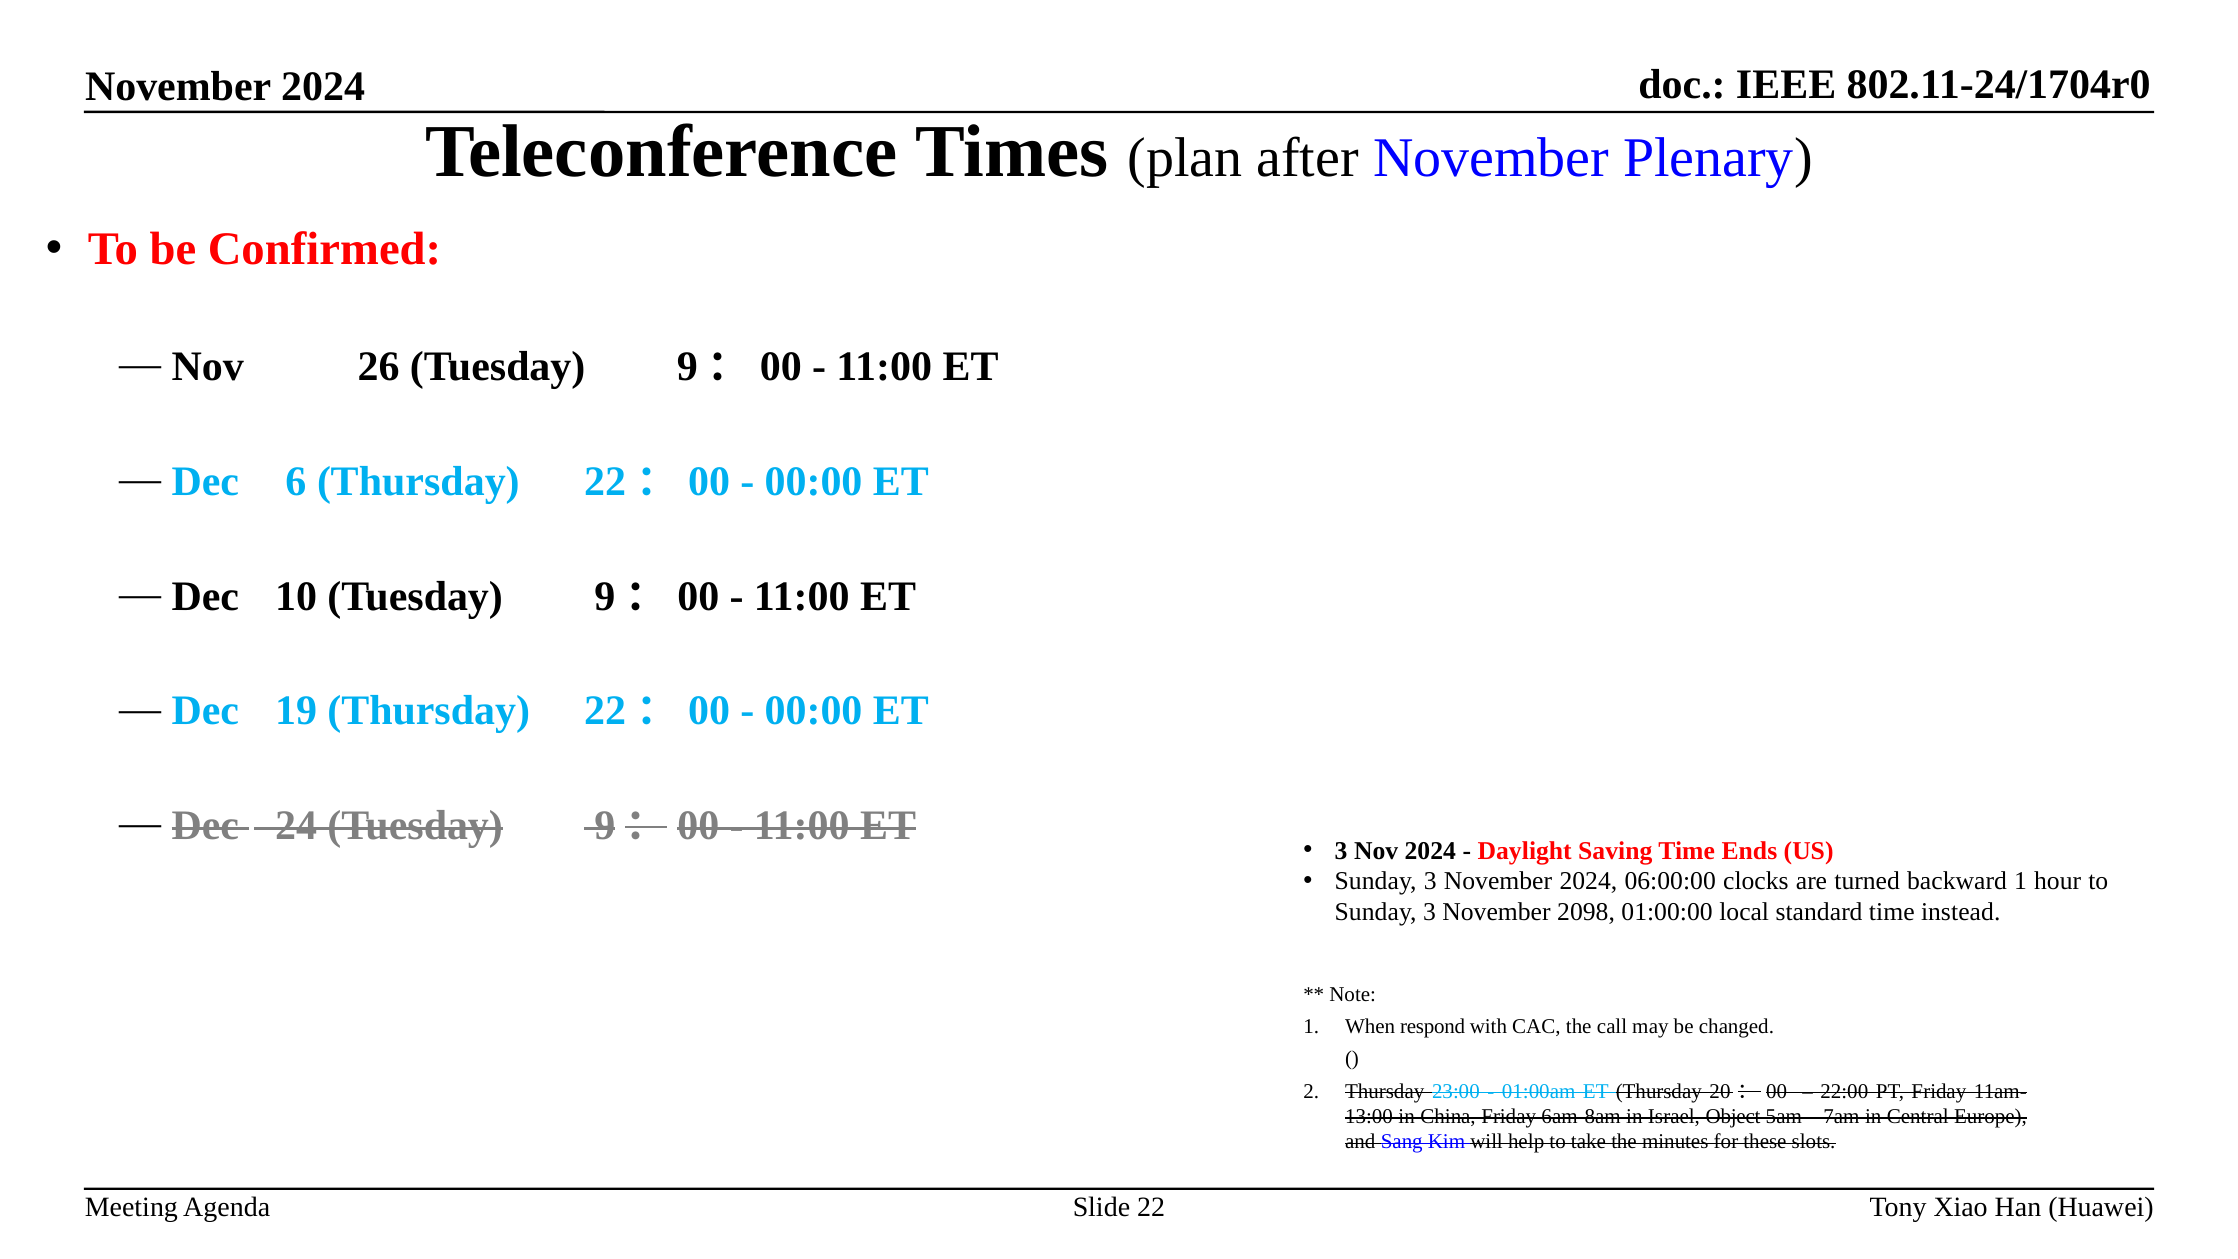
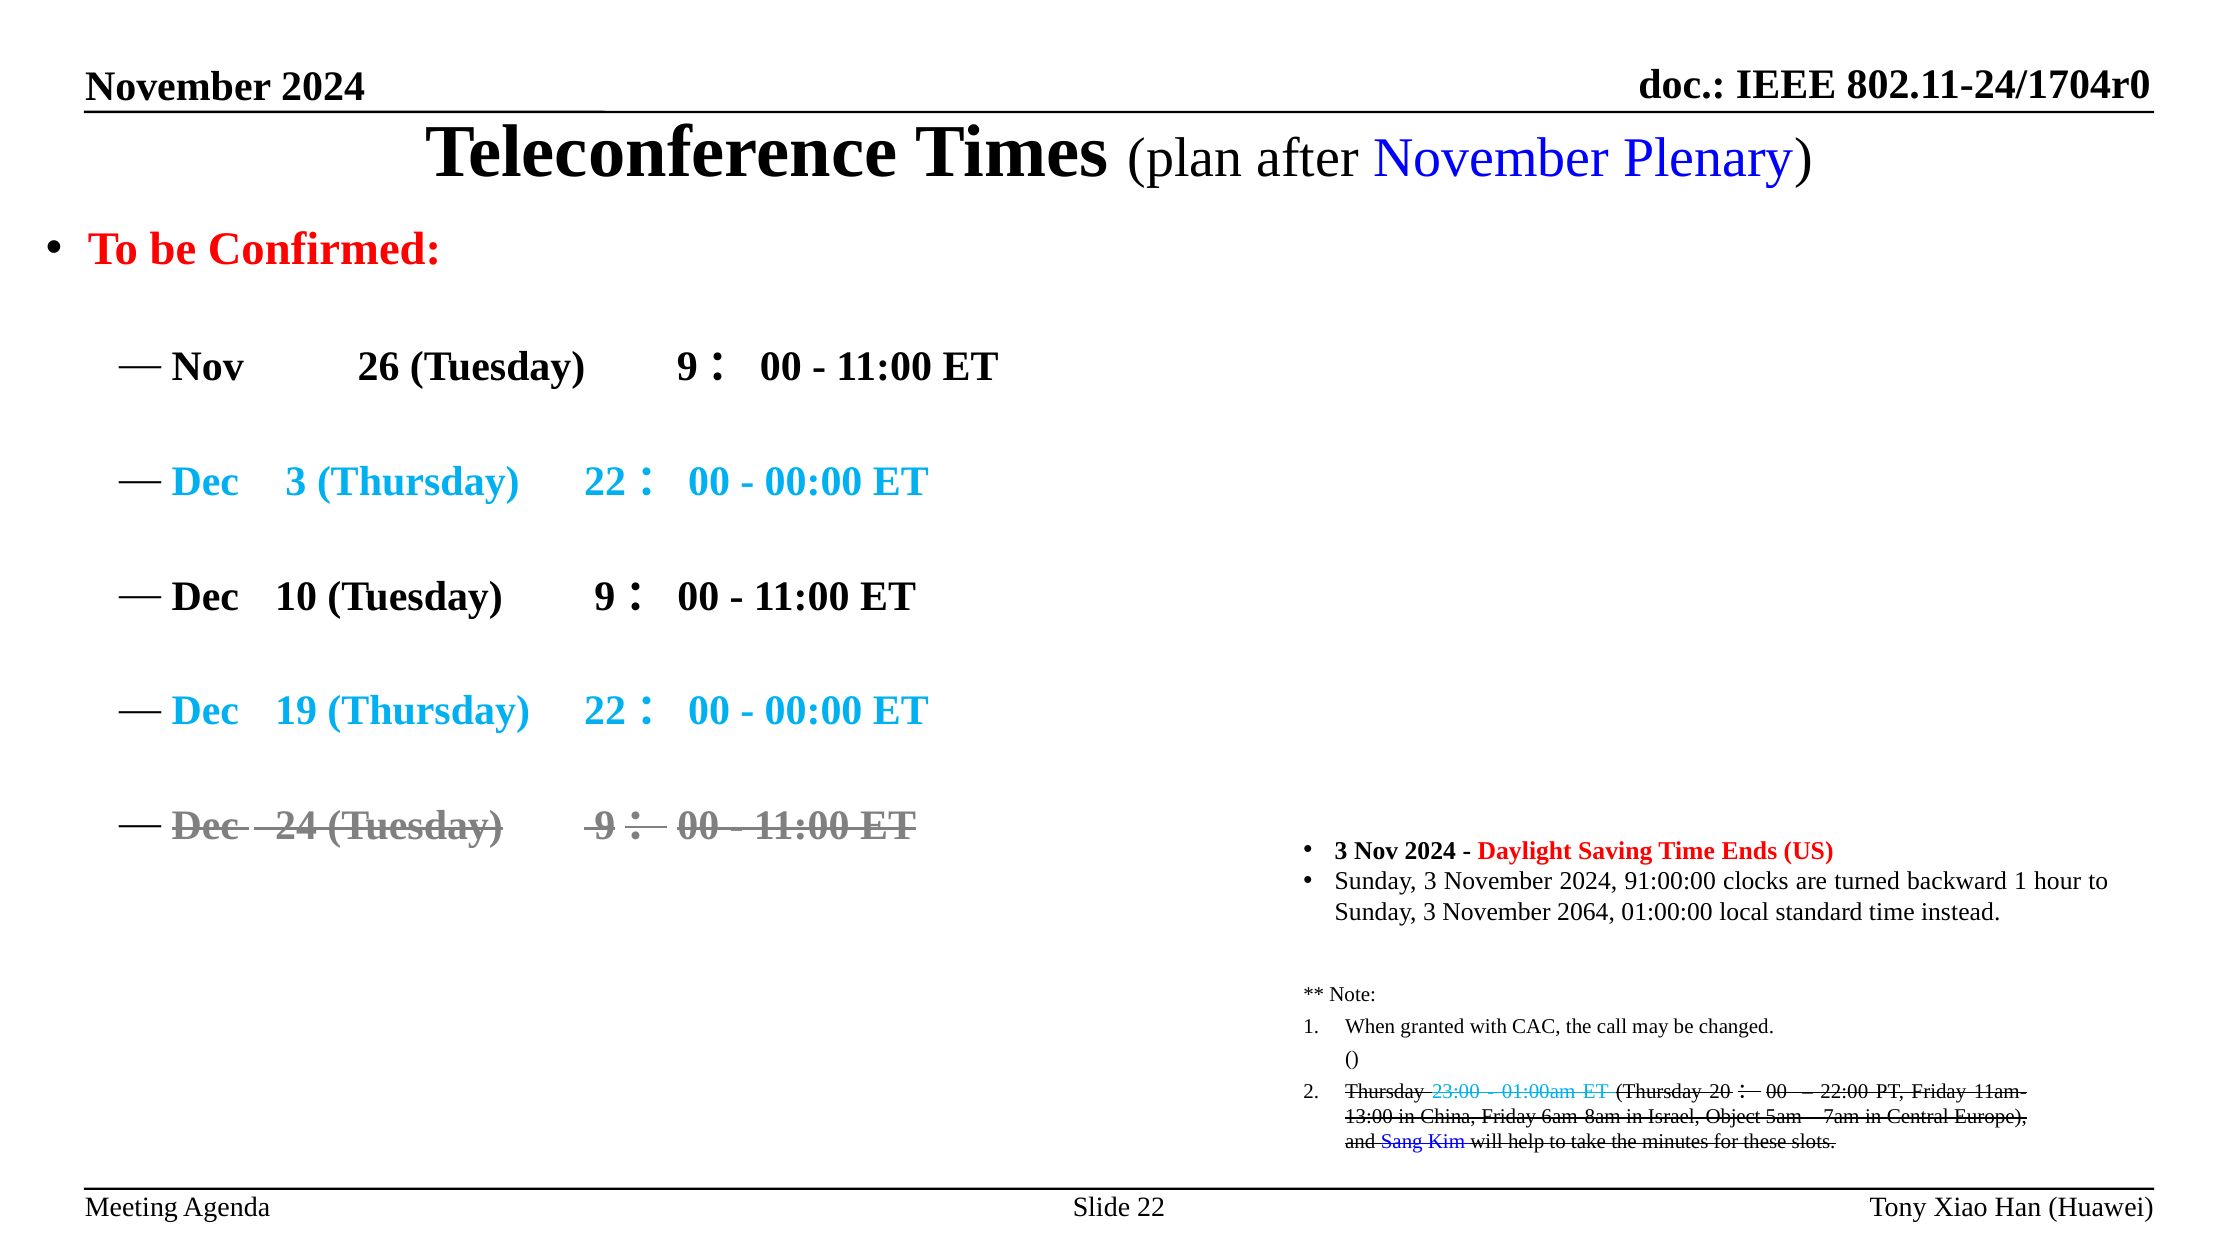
Dec 6: 6 -> 3
06:00:00: 06:00:00 -> 91:00:00
2098: 2098 -> 2064
respond: respond -> granted
